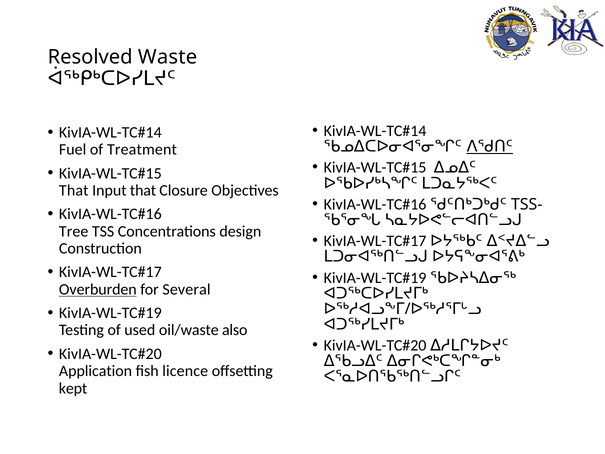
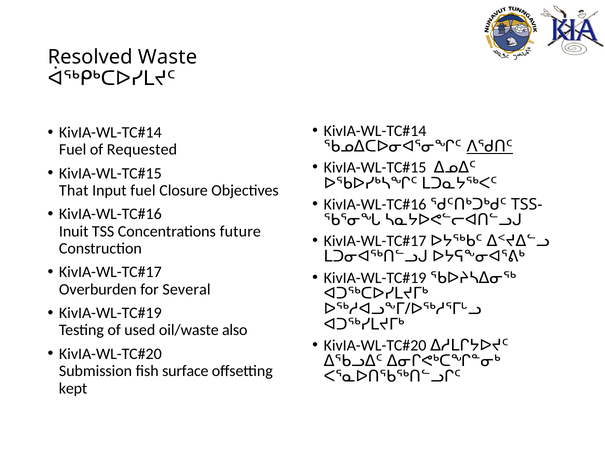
Treatment: Treatment -> Requested
Input that: that -> fuel
Tree: Tree -> Inuit
design: design -> future
Overburden underline: present -> none
Application: Application -> Submission
licence: licence -> surface
